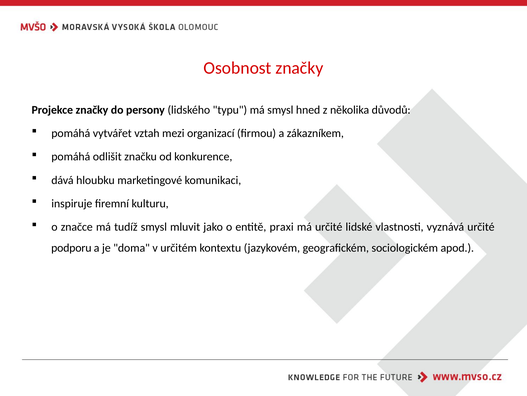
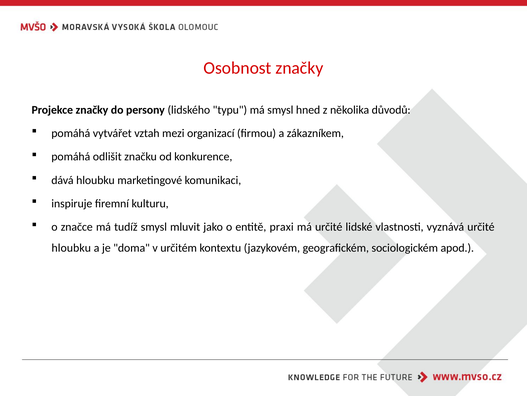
podporu at (71, 248): podporu -> hloubku
